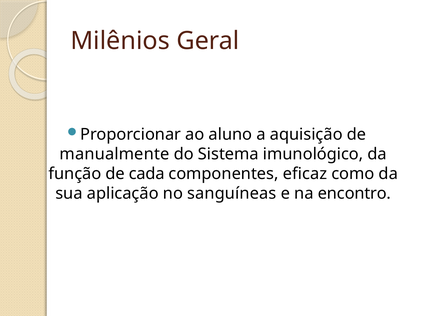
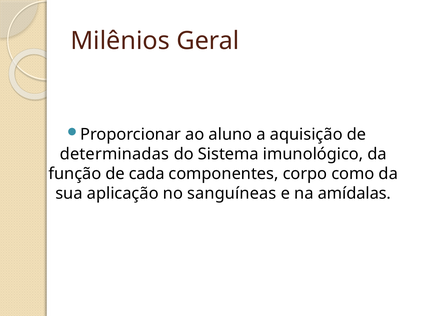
manualmente: manualmente -> determinadas
eficaz: eficaz -> corpo
encontro: encontro -> amídalas
